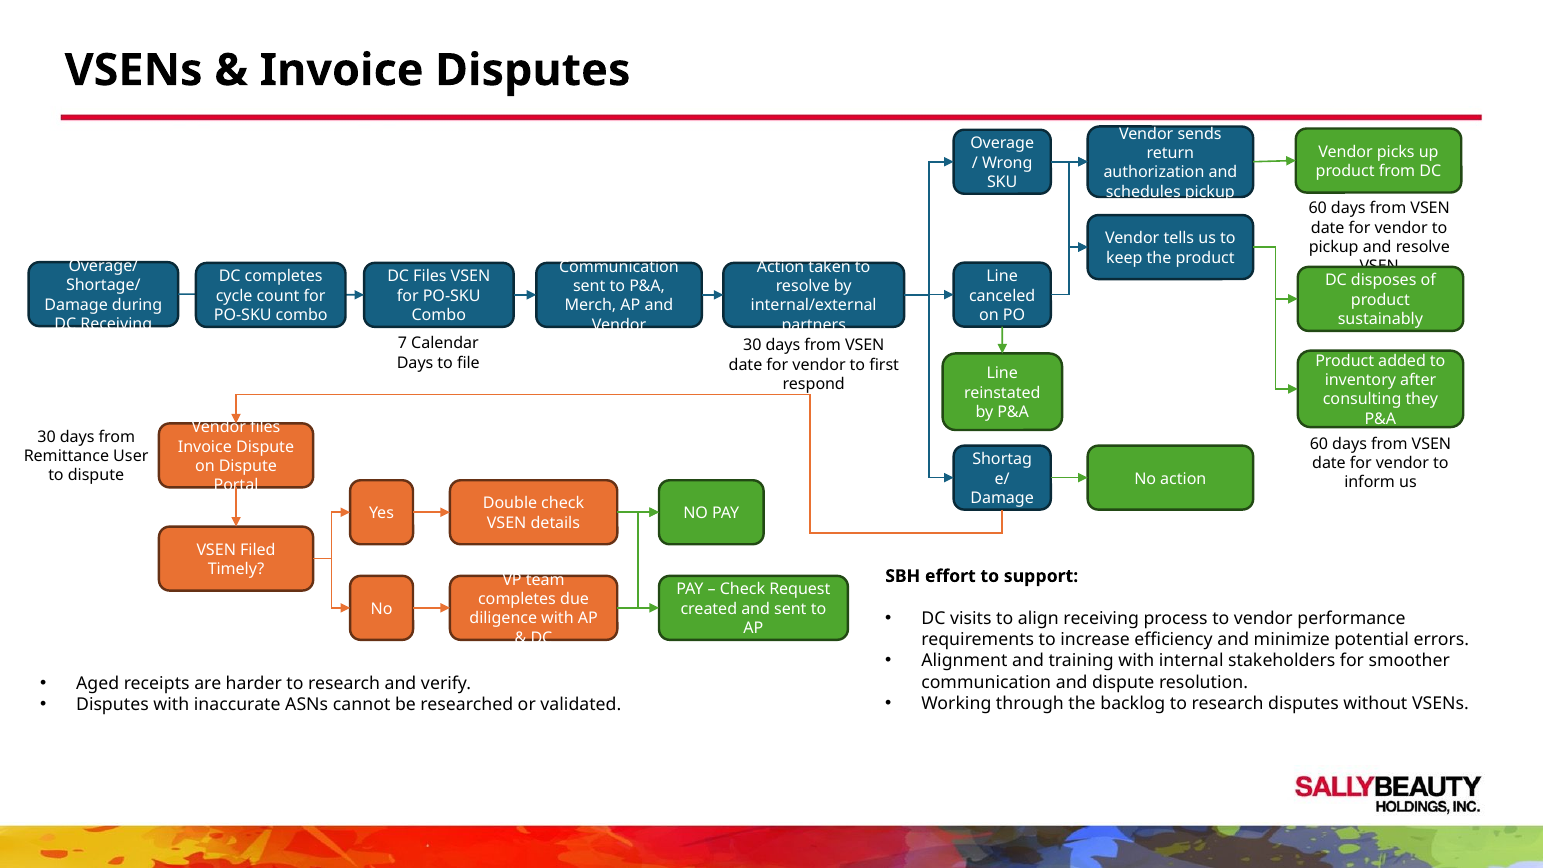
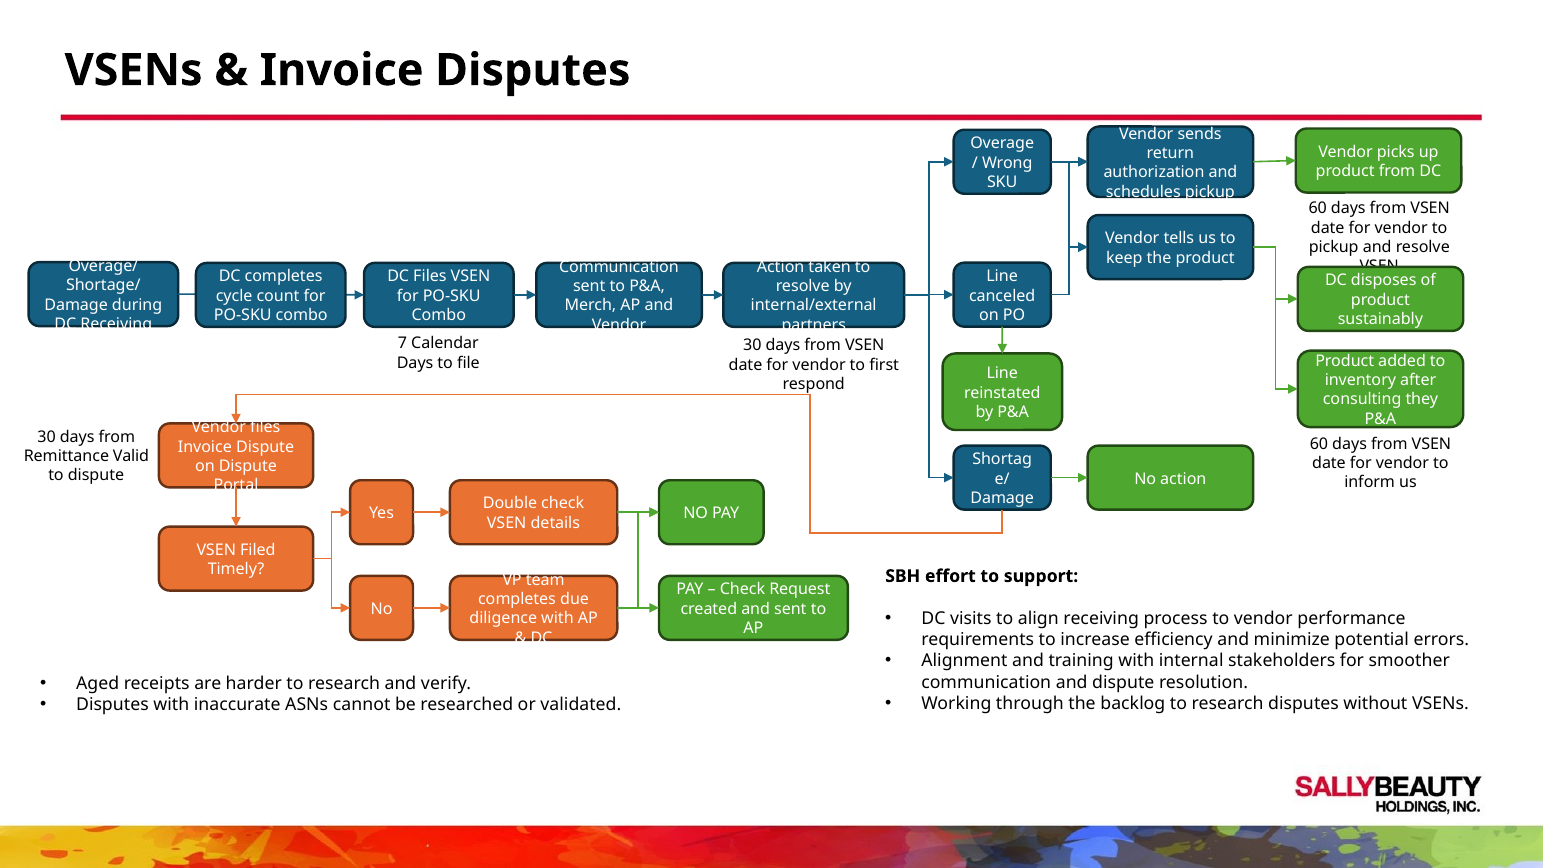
User: User -> Valid
